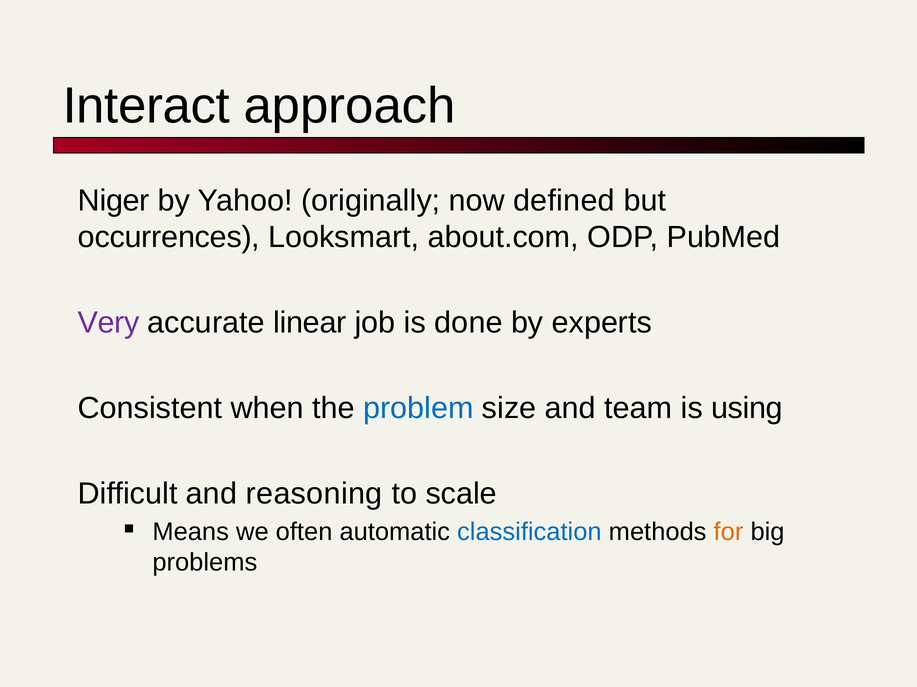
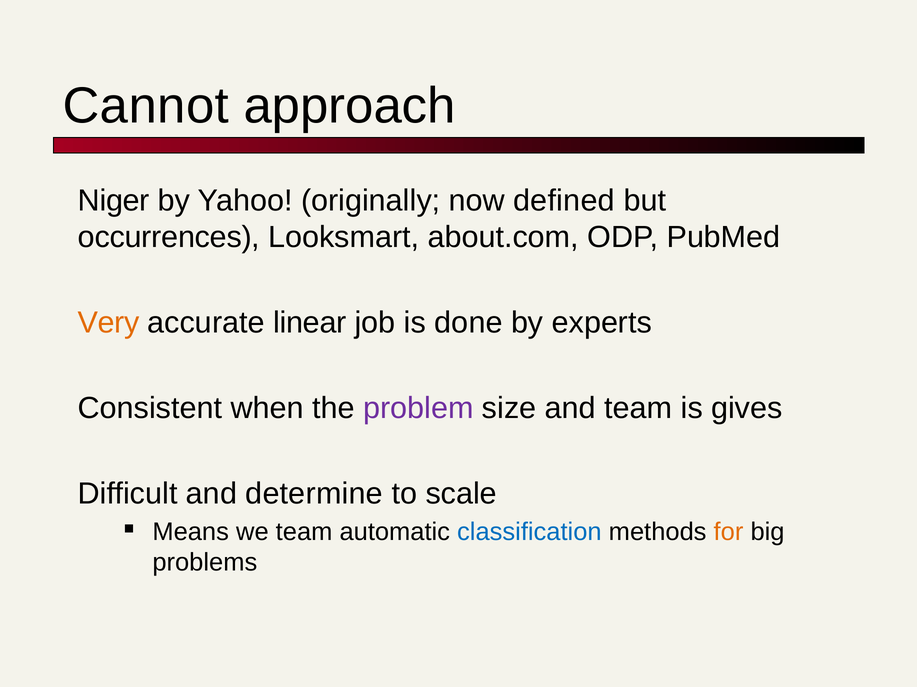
Interact: Interact -> Cannot
Very colour: purple -> orange
problem colour: blue -> purple
using: using -> gives
reasoning: reasoning -> determine
we often: often -> team
